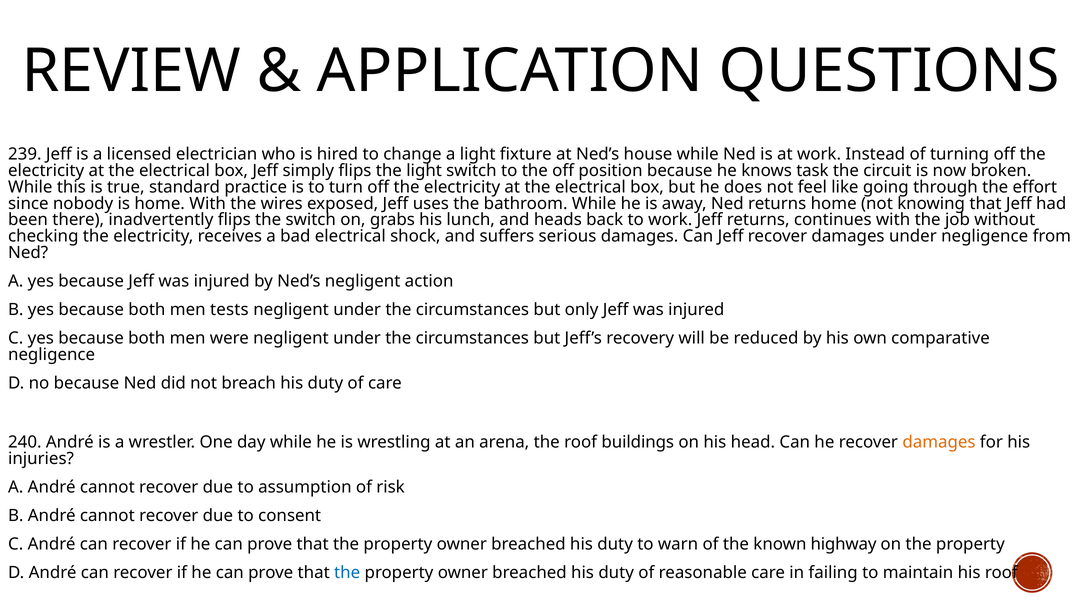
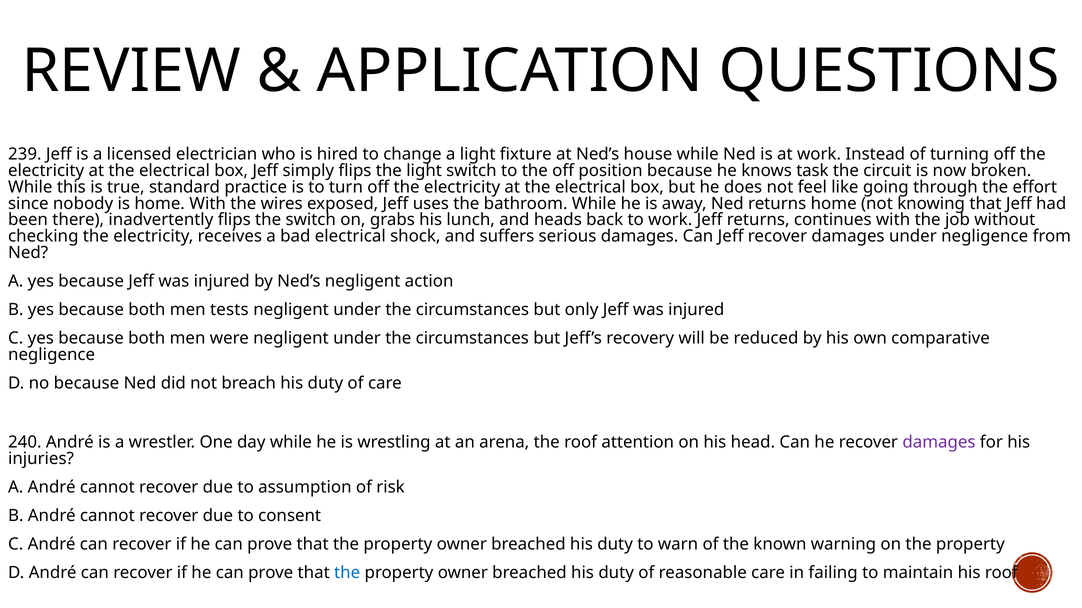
buildings: buildings -> attention
damages at (939, 443) colour: orange -> purple
highway: highway -> warning
